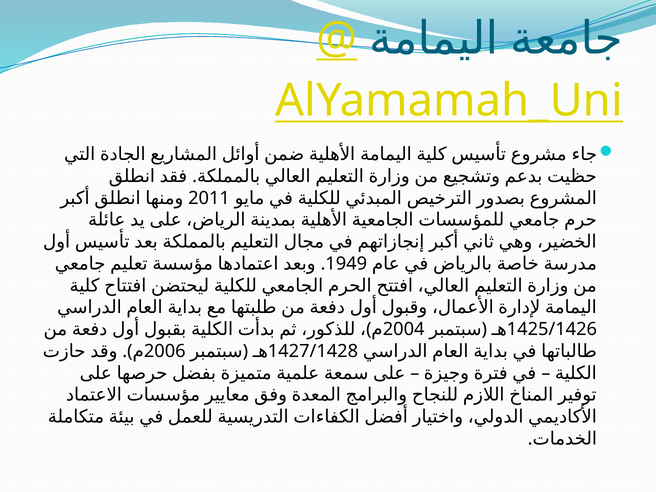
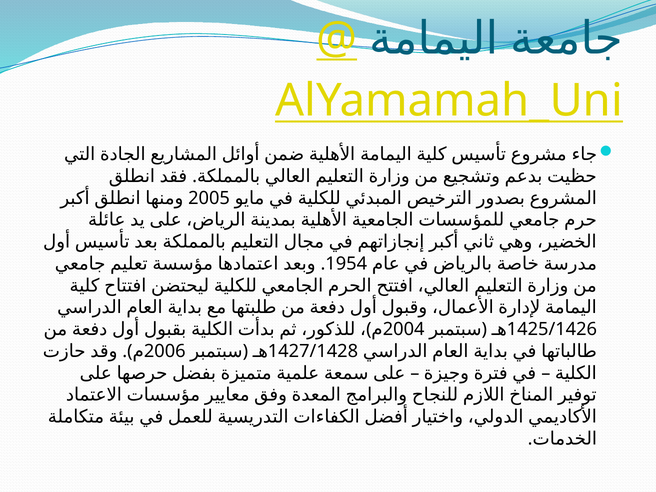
2011: 2011 -> 2005
1949: 1949 -> 1954
